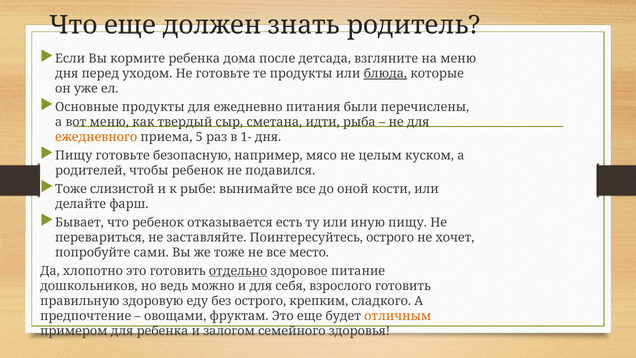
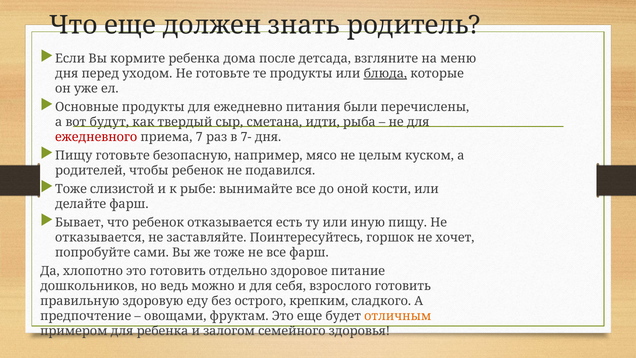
вот меню: меню -> будут
ежедневного colour: orange -> red
5: 5 -> 7
1-: 1- -> 7-
перевариться at (100, 237): перевариться -> отказывается
Поинтересуйтесь острого: острого -> горшок
все место: место -> фарш
отдельно underline: present -> none
